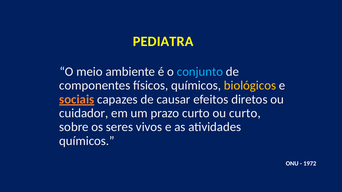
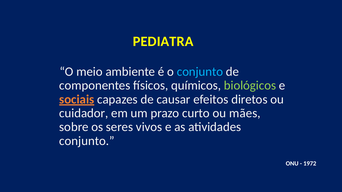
biológicos colour: yellow -> light green
ou curto: curto -> mães
químicos at (87, 141): químicos -> conjunto
